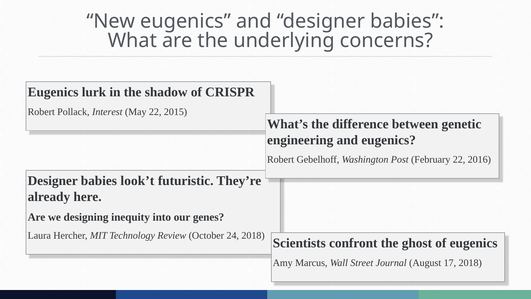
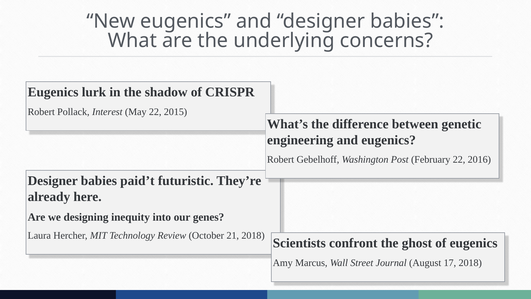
look’t: look’t -> paid’t
24: 24 -> 21
